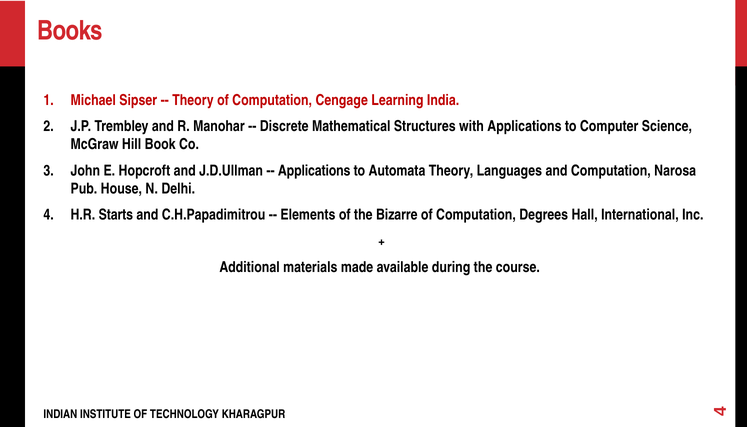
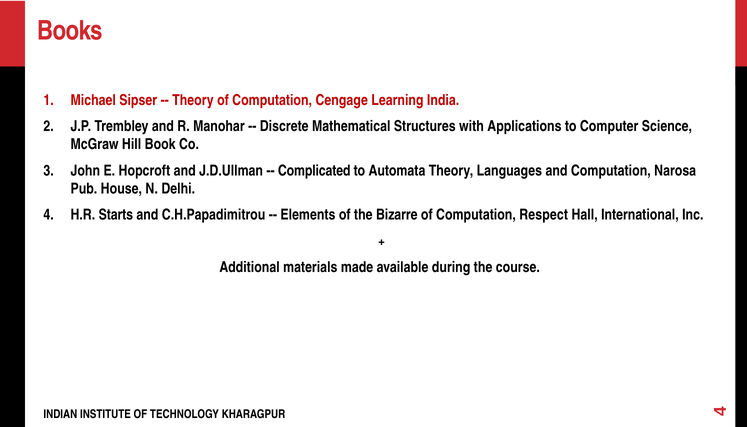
Applications at (314, 171): Applications -> Complicated
Degrees: Degrees -> Respect
